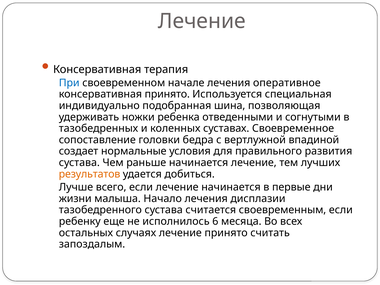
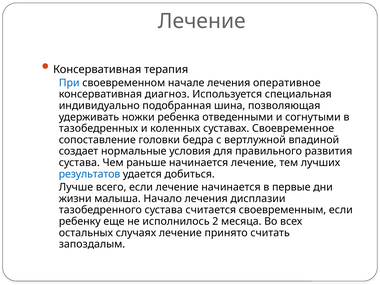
консервативная принято: принято -> диагноз
результатов colour: orange -> blue
6: 6 -> 2
